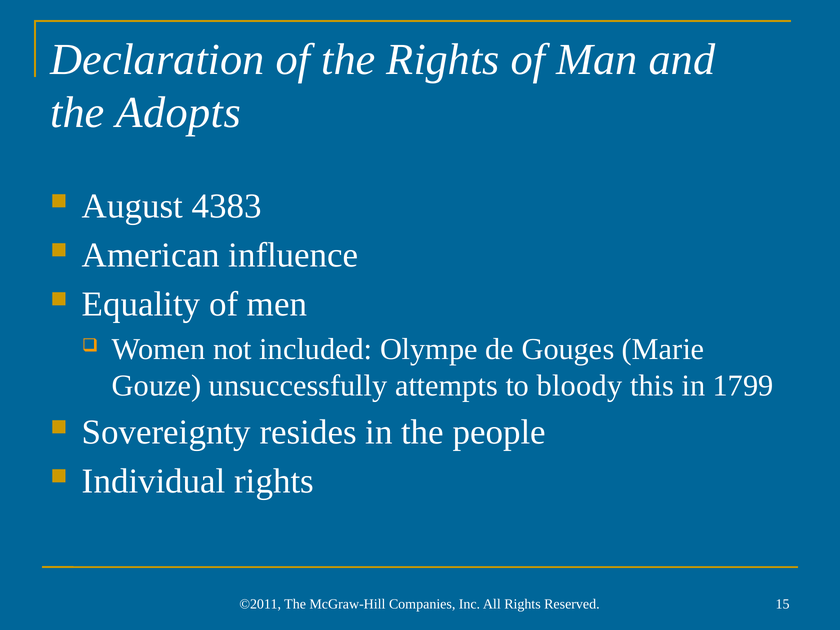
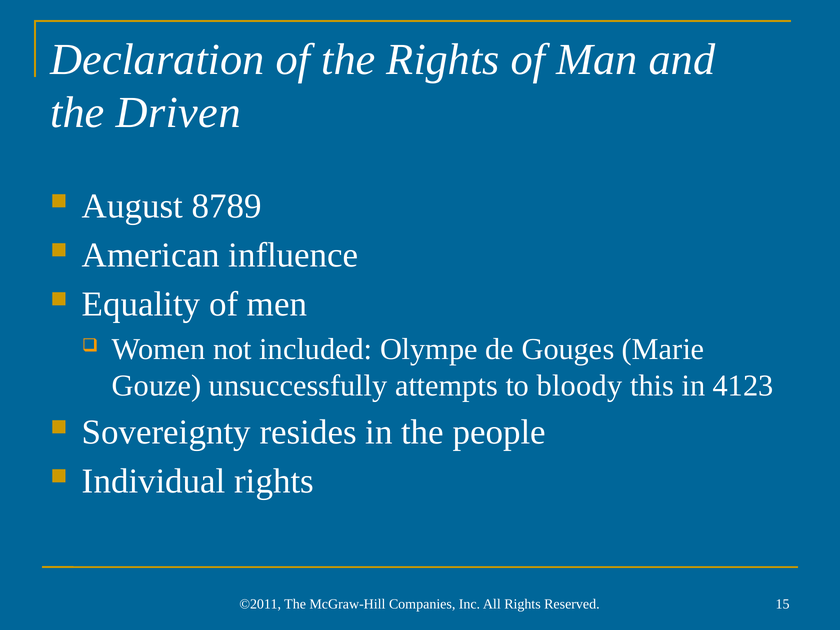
Adopts: Adopts -> Driven
4383: 4383 -> 8789
1799: 1799 -> 4123
